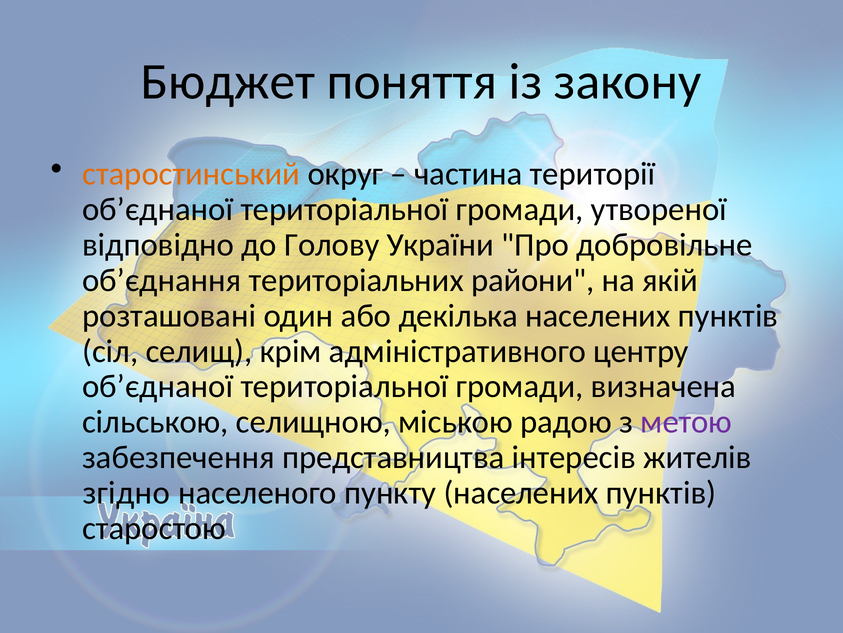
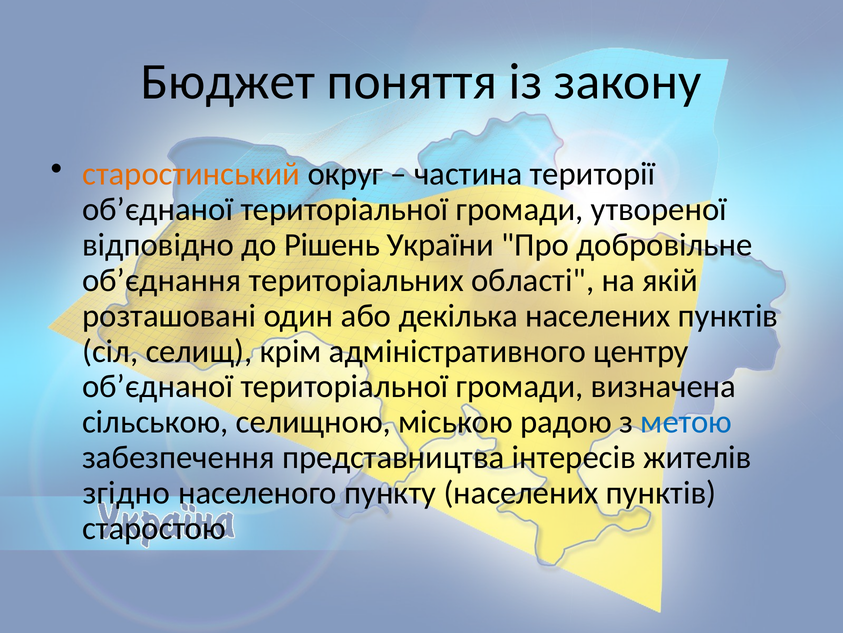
Голову: Голову -> Рішень
райони: райони -> області
метою colour: purple -> blue
